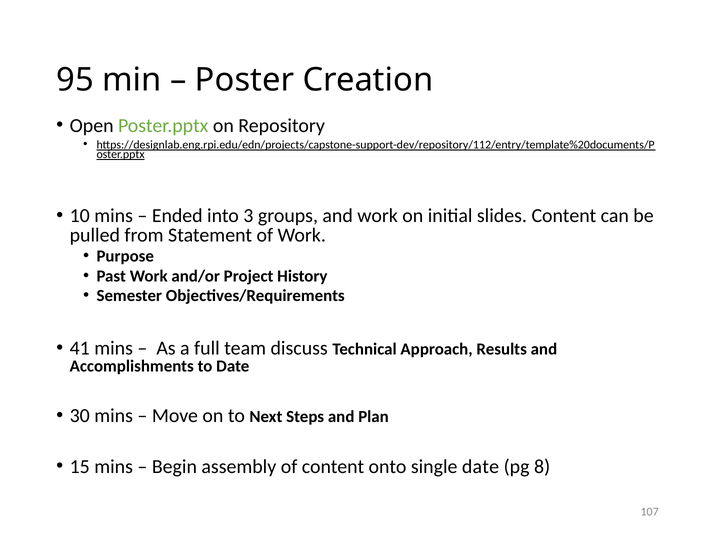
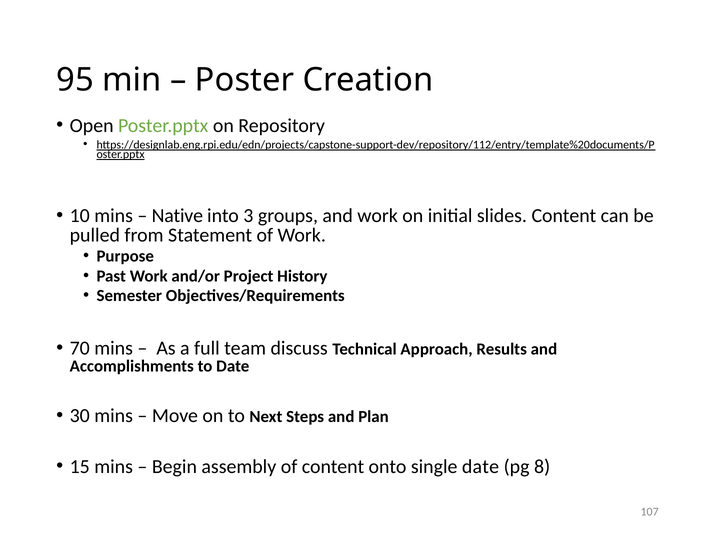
Ended: Ended -> Native
41: 41 -> 70
